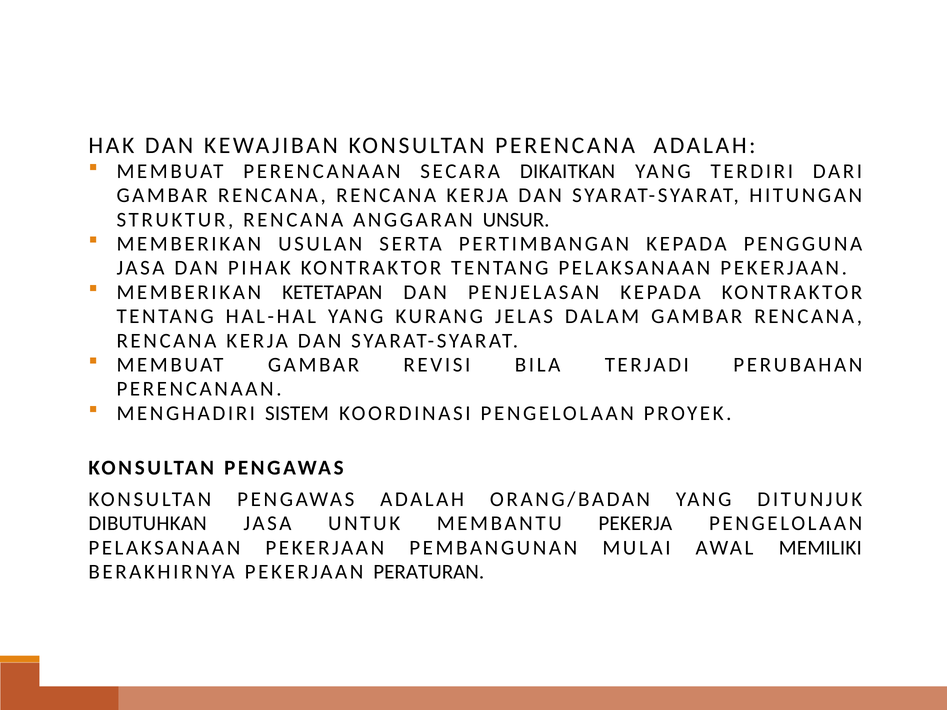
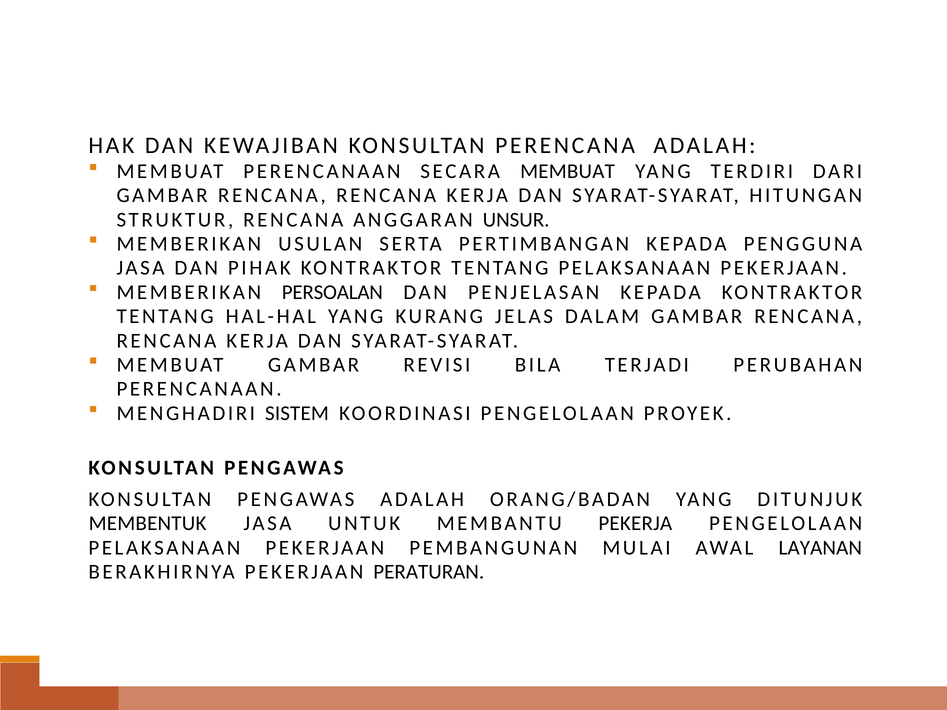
SECARA DIKAITKAN: DIKAITKAN -> MEMBUAT
KETETAPAN: KETETAPAN -> PERSOALAN
DIBUTUHKAN: DIBUTUHKAN -> MEMBENTUK
MEMILIKI: MEMILIKI -> LAYANAN
